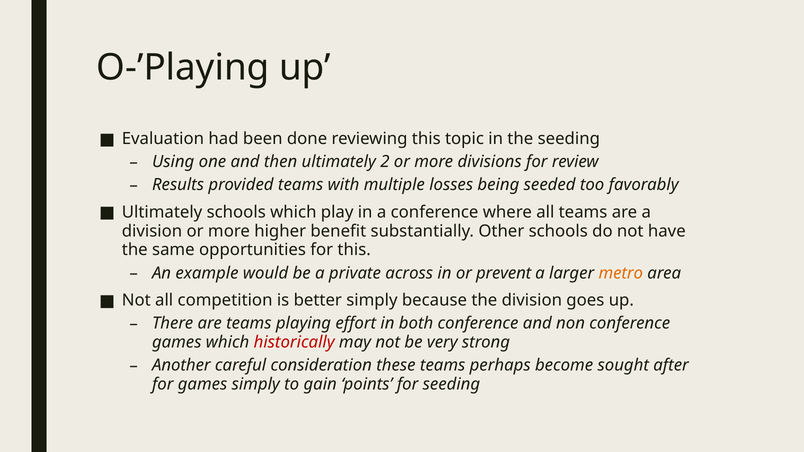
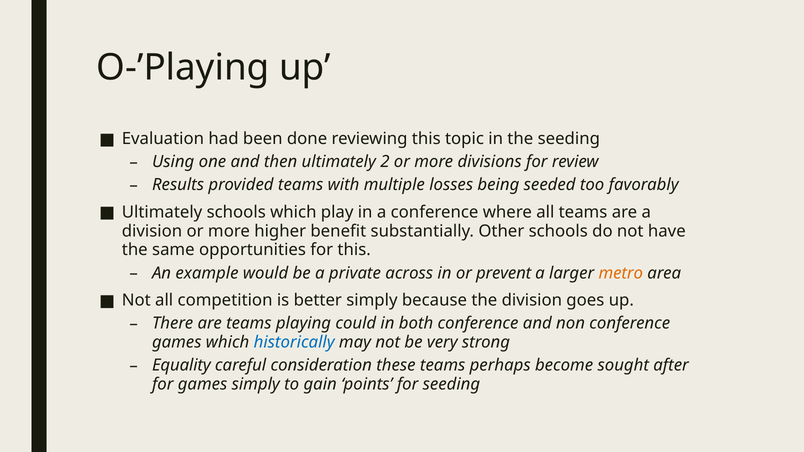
effort: effort -> could
historically colour: red -> blue
Another: Another -> Equality
